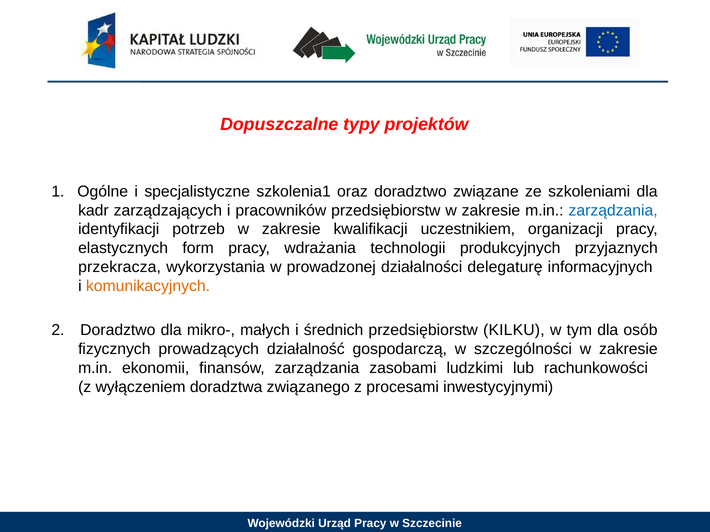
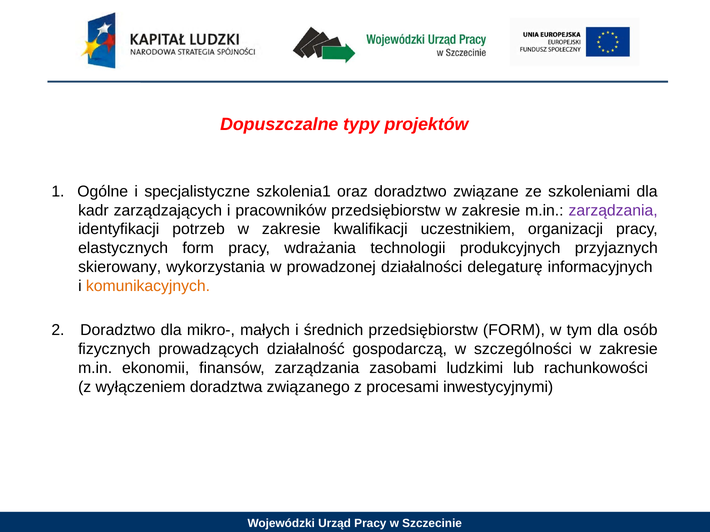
zarządzania at (613, 211) colour: blue -> purple
przekracza: przekracza -> skierowany
przedsiębiorstw KILKU: KILKU -> FORM
